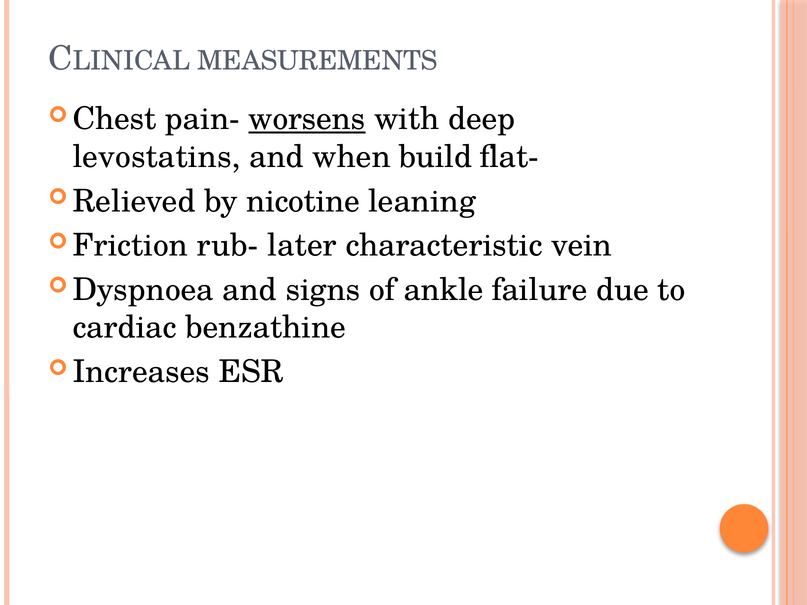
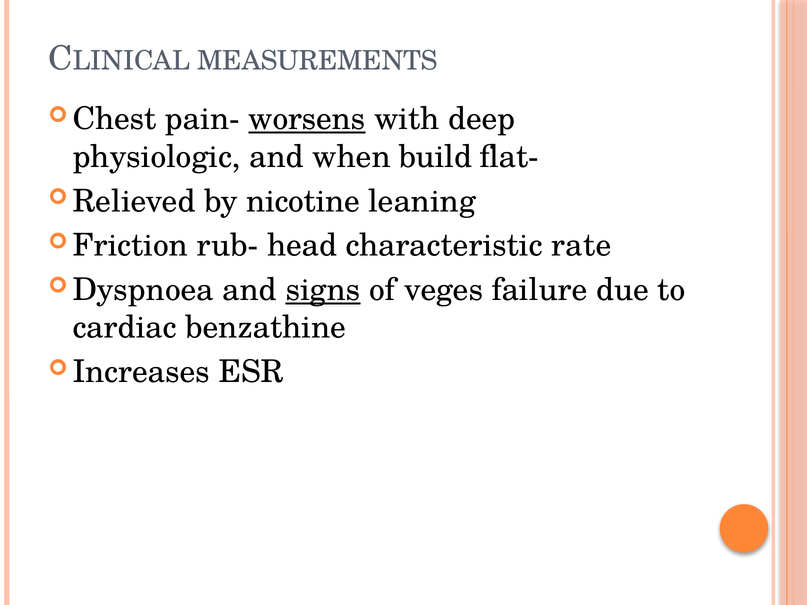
levostatins: levostatins -> physiologic
later: later -> head
vein: vein -> rate
signs underline: none -> present
ankle: ankle -> veges
